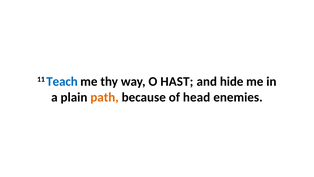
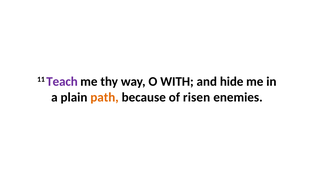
Teach colour: blue -> purple
HAST: HAST -> WITH
head: head -> risen
